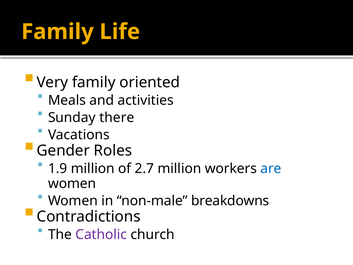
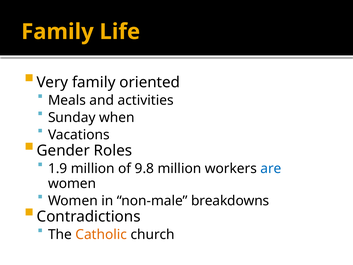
there: there -> when
2.7: 2.7 -> 9.8
Catholic colour: purple -> orange
